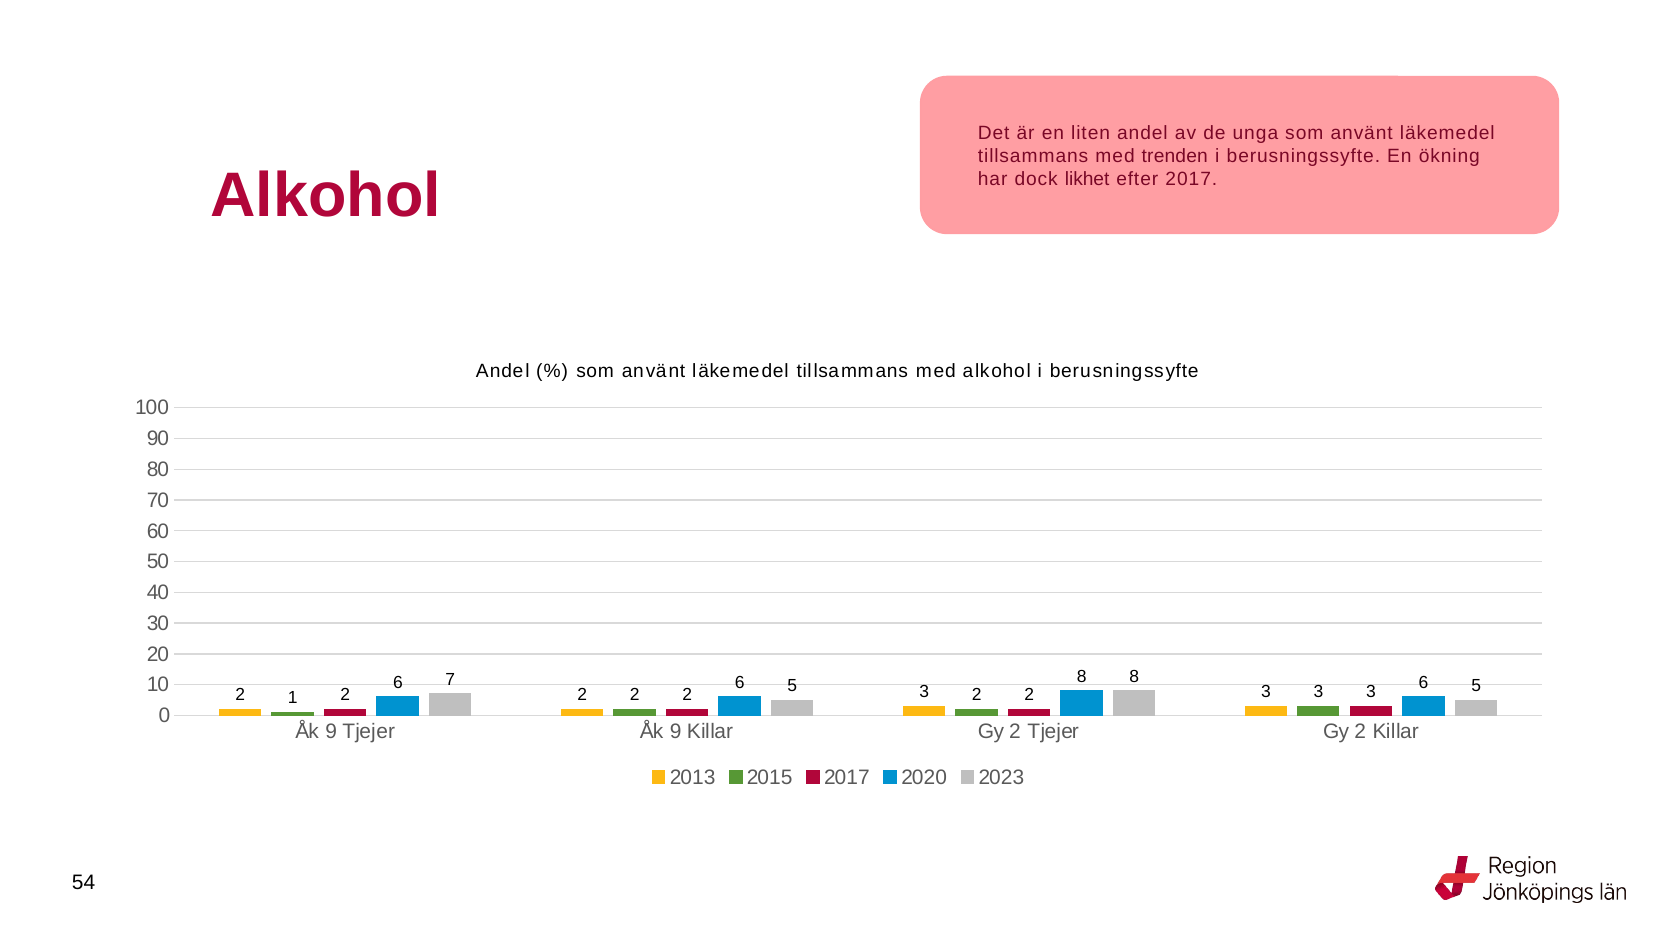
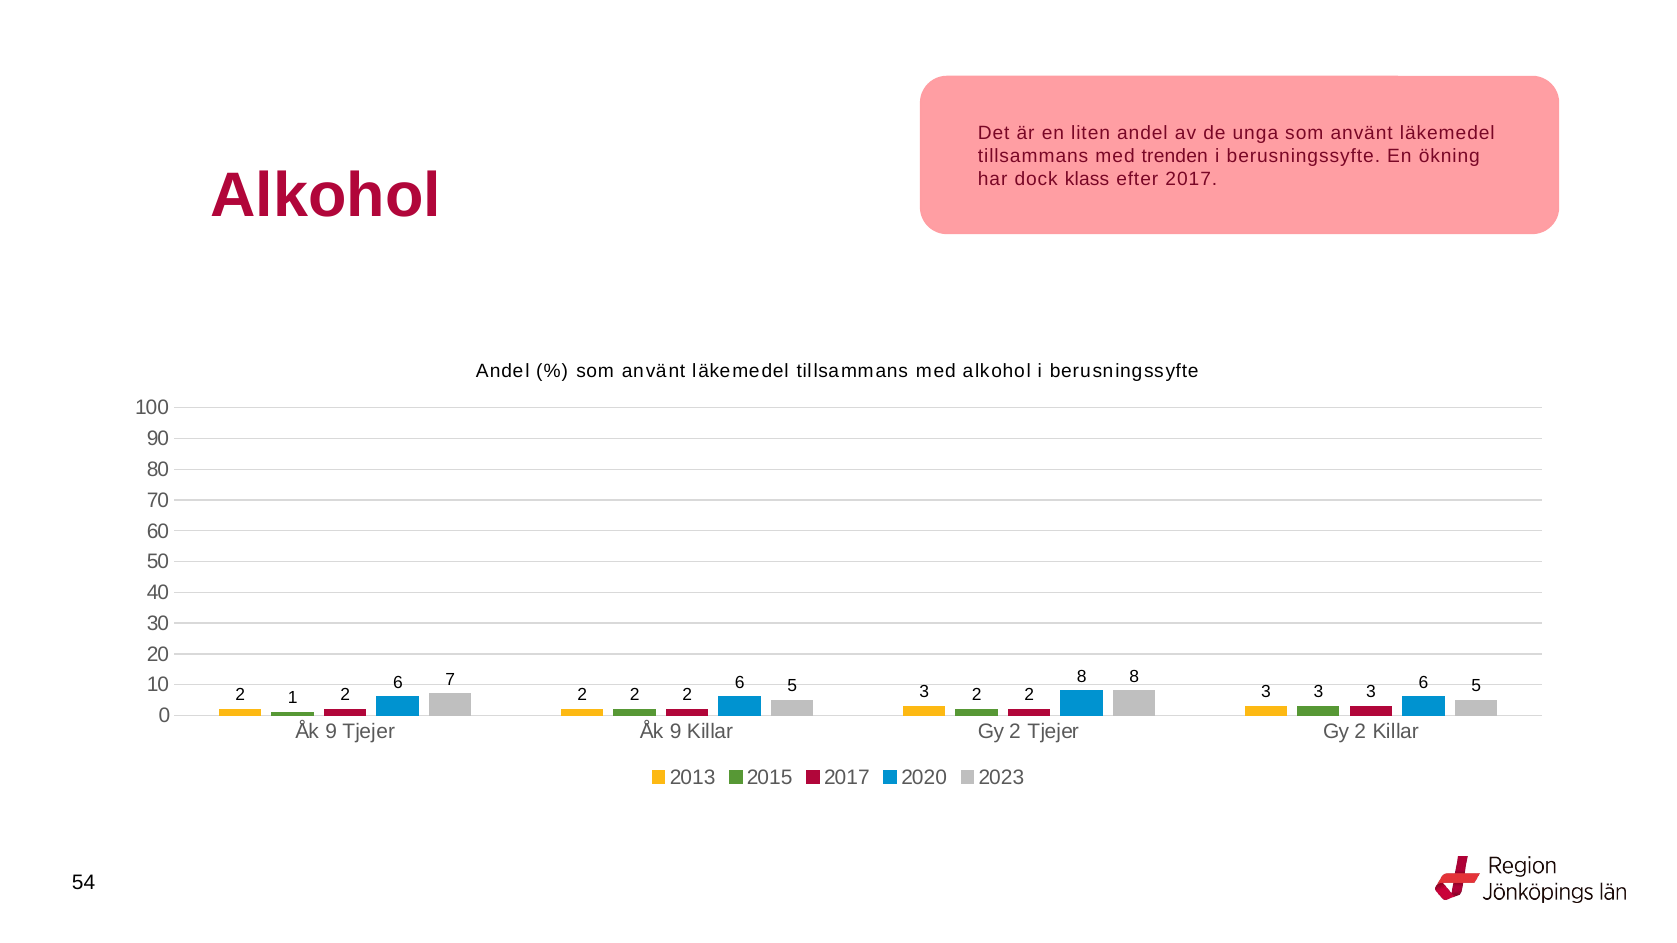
likhet: likhet -> klass
